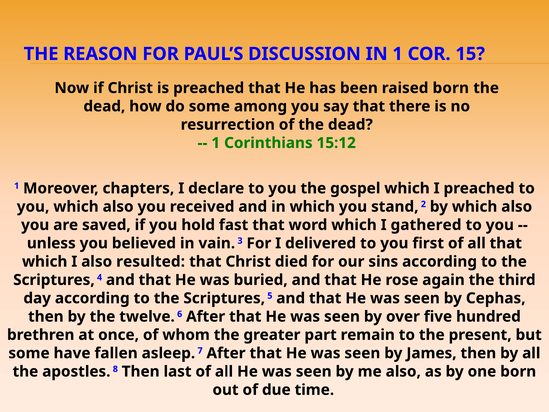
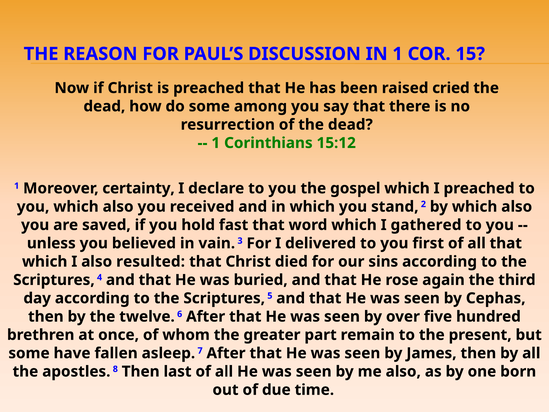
raised born: born -> cried
chapters: chapters -> certainty
